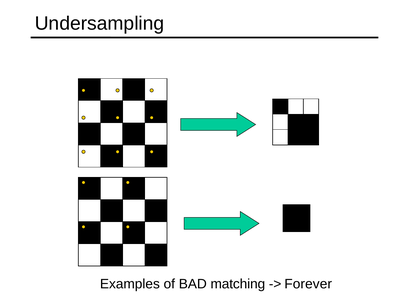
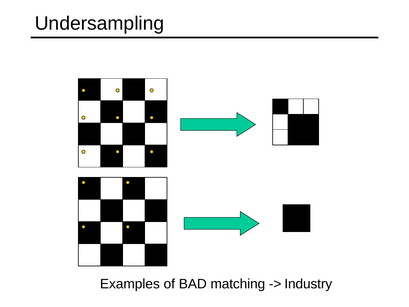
Forever: Forever -> Industry
